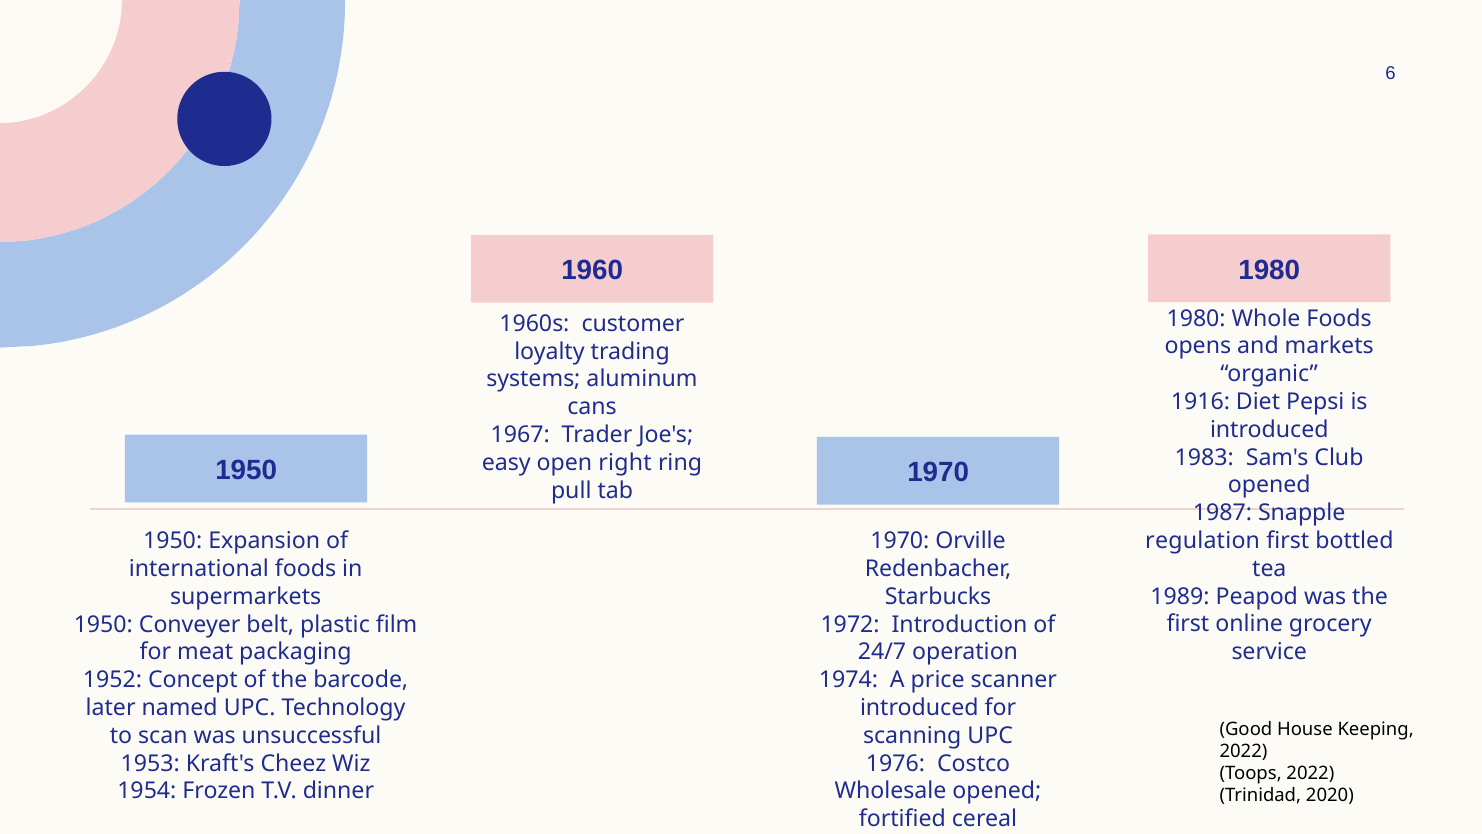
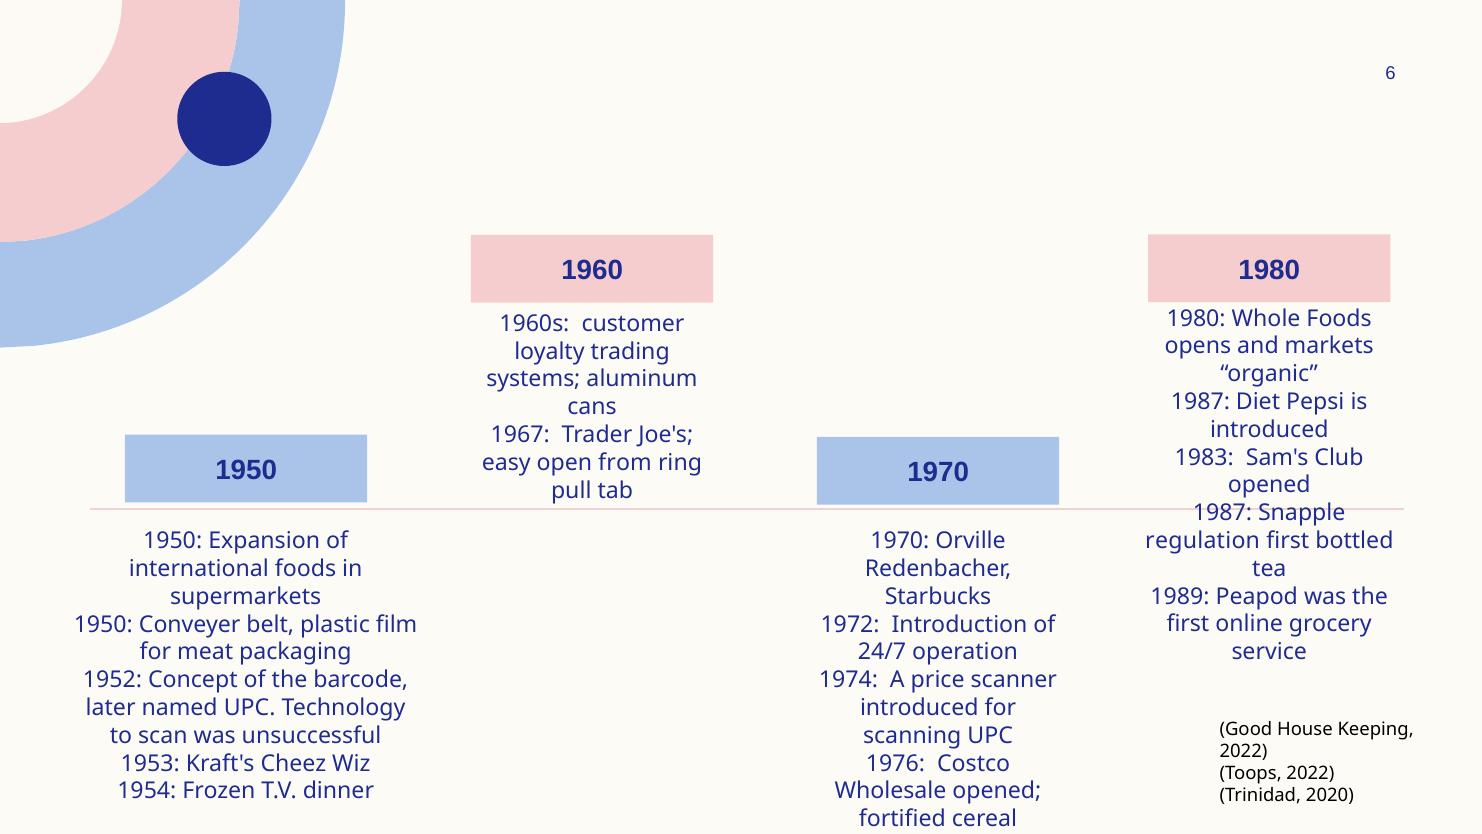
1916 at (1200, 402): 1916 -> 1987
right: right -> from
